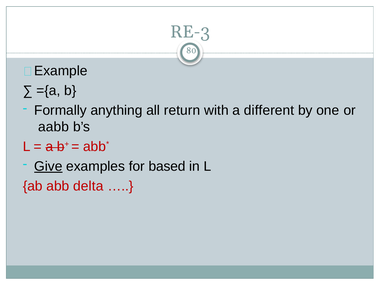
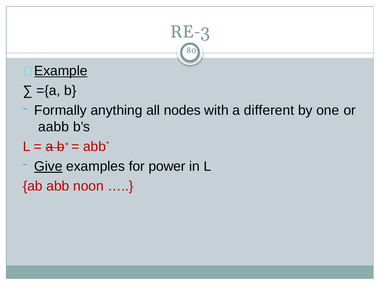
Example underline: none -> present
return: return -> nodes
based: based -> power
delta: delta -> noon
